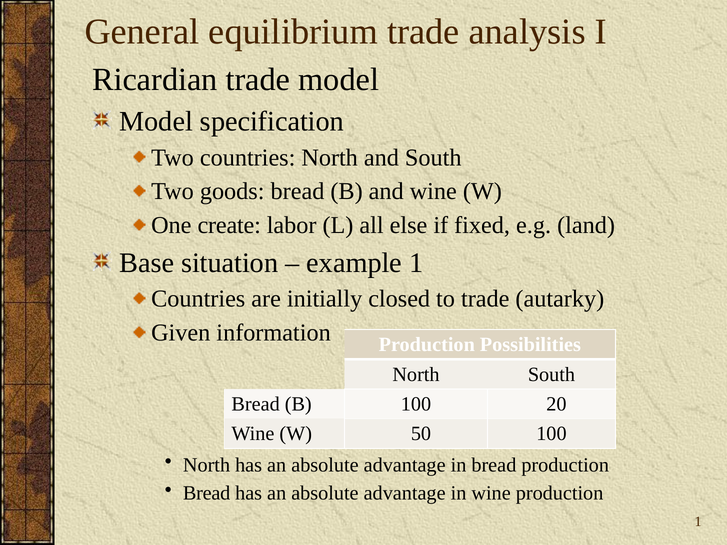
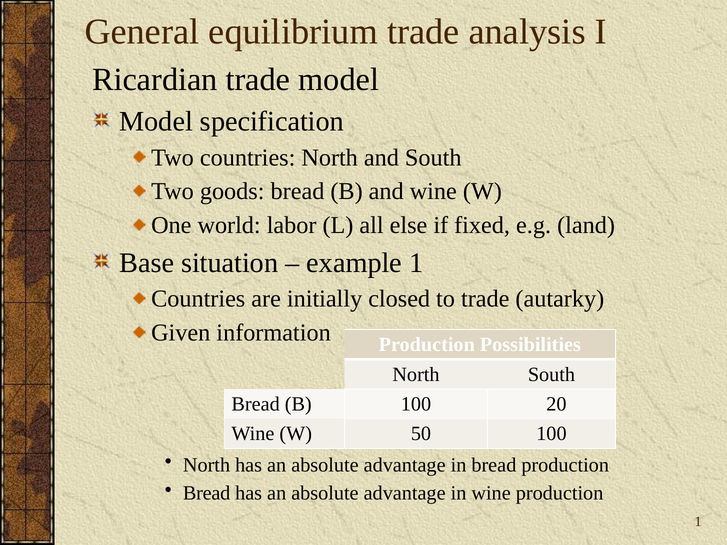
create: create -> world
